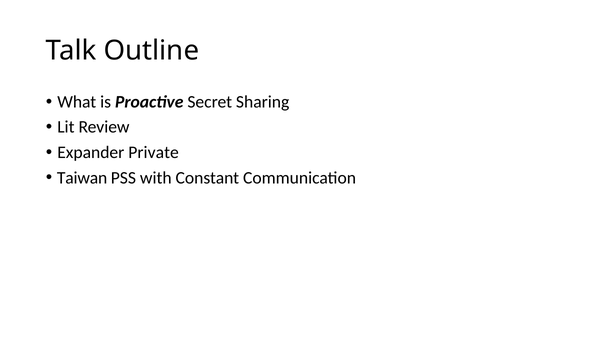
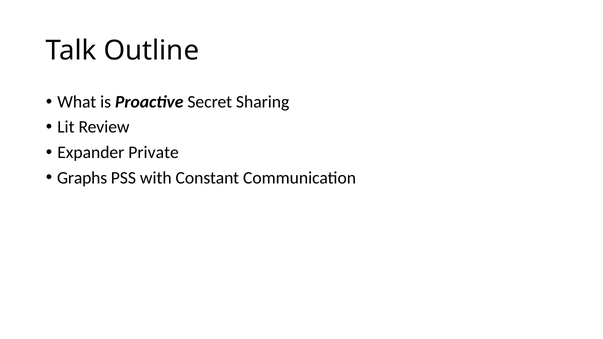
Taiwan: Taiwan -> Graphs
